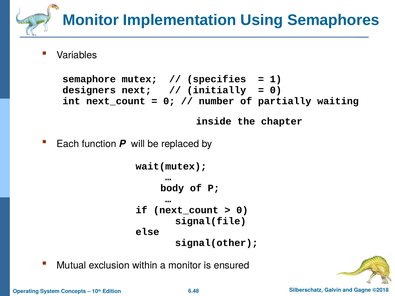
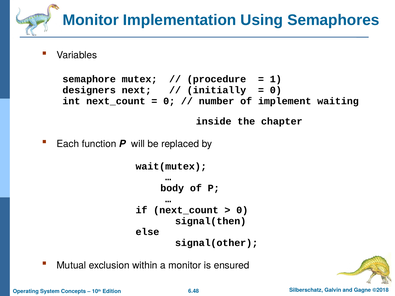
specifies: specifies -> procedure
partially: partially -> implement
signal(file: signal(file -> signal(then
